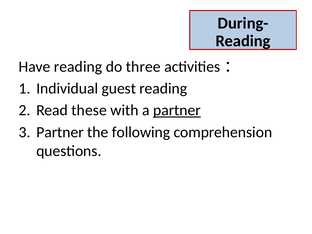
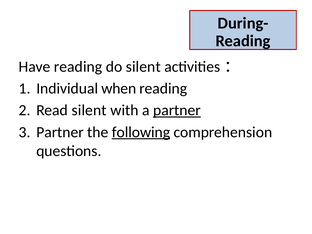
do three: three -> silent
guest: guest -> when
Read these: these -> silent
following underline: none -> present
